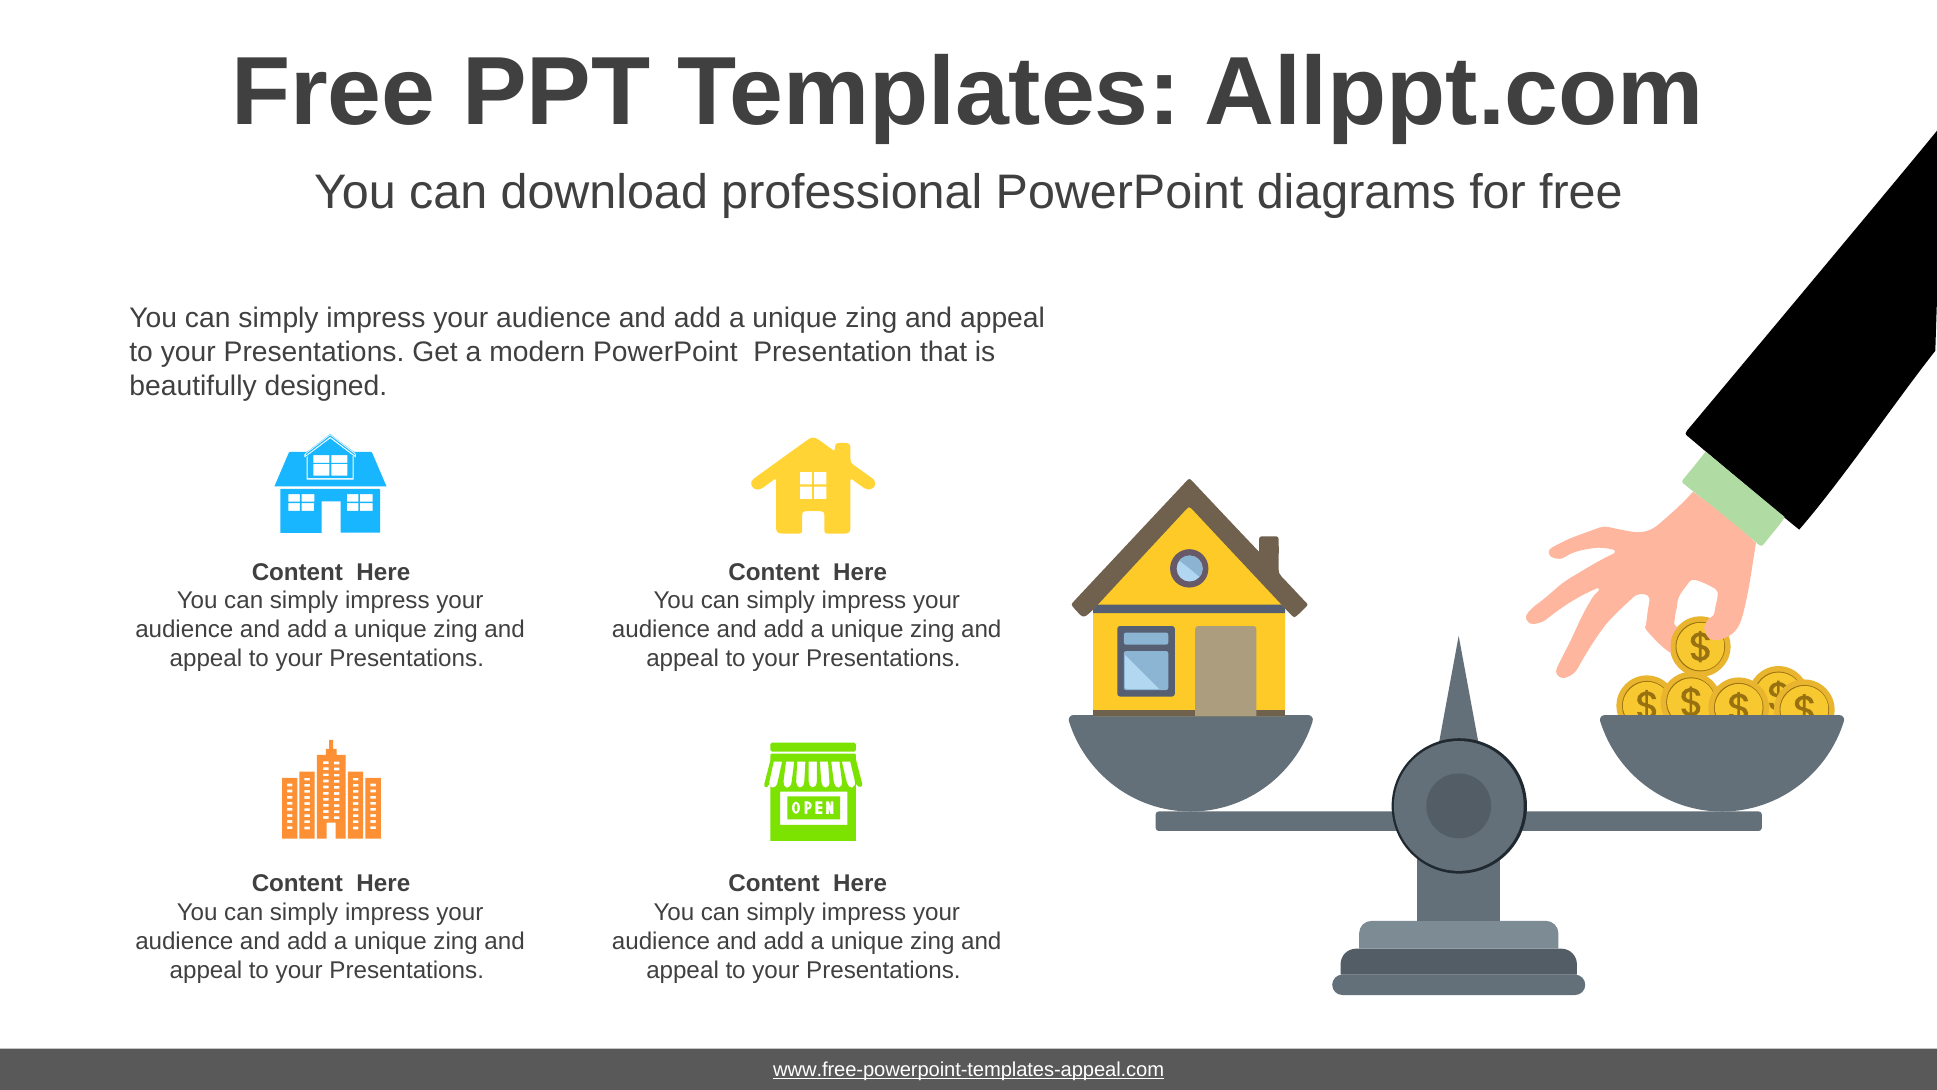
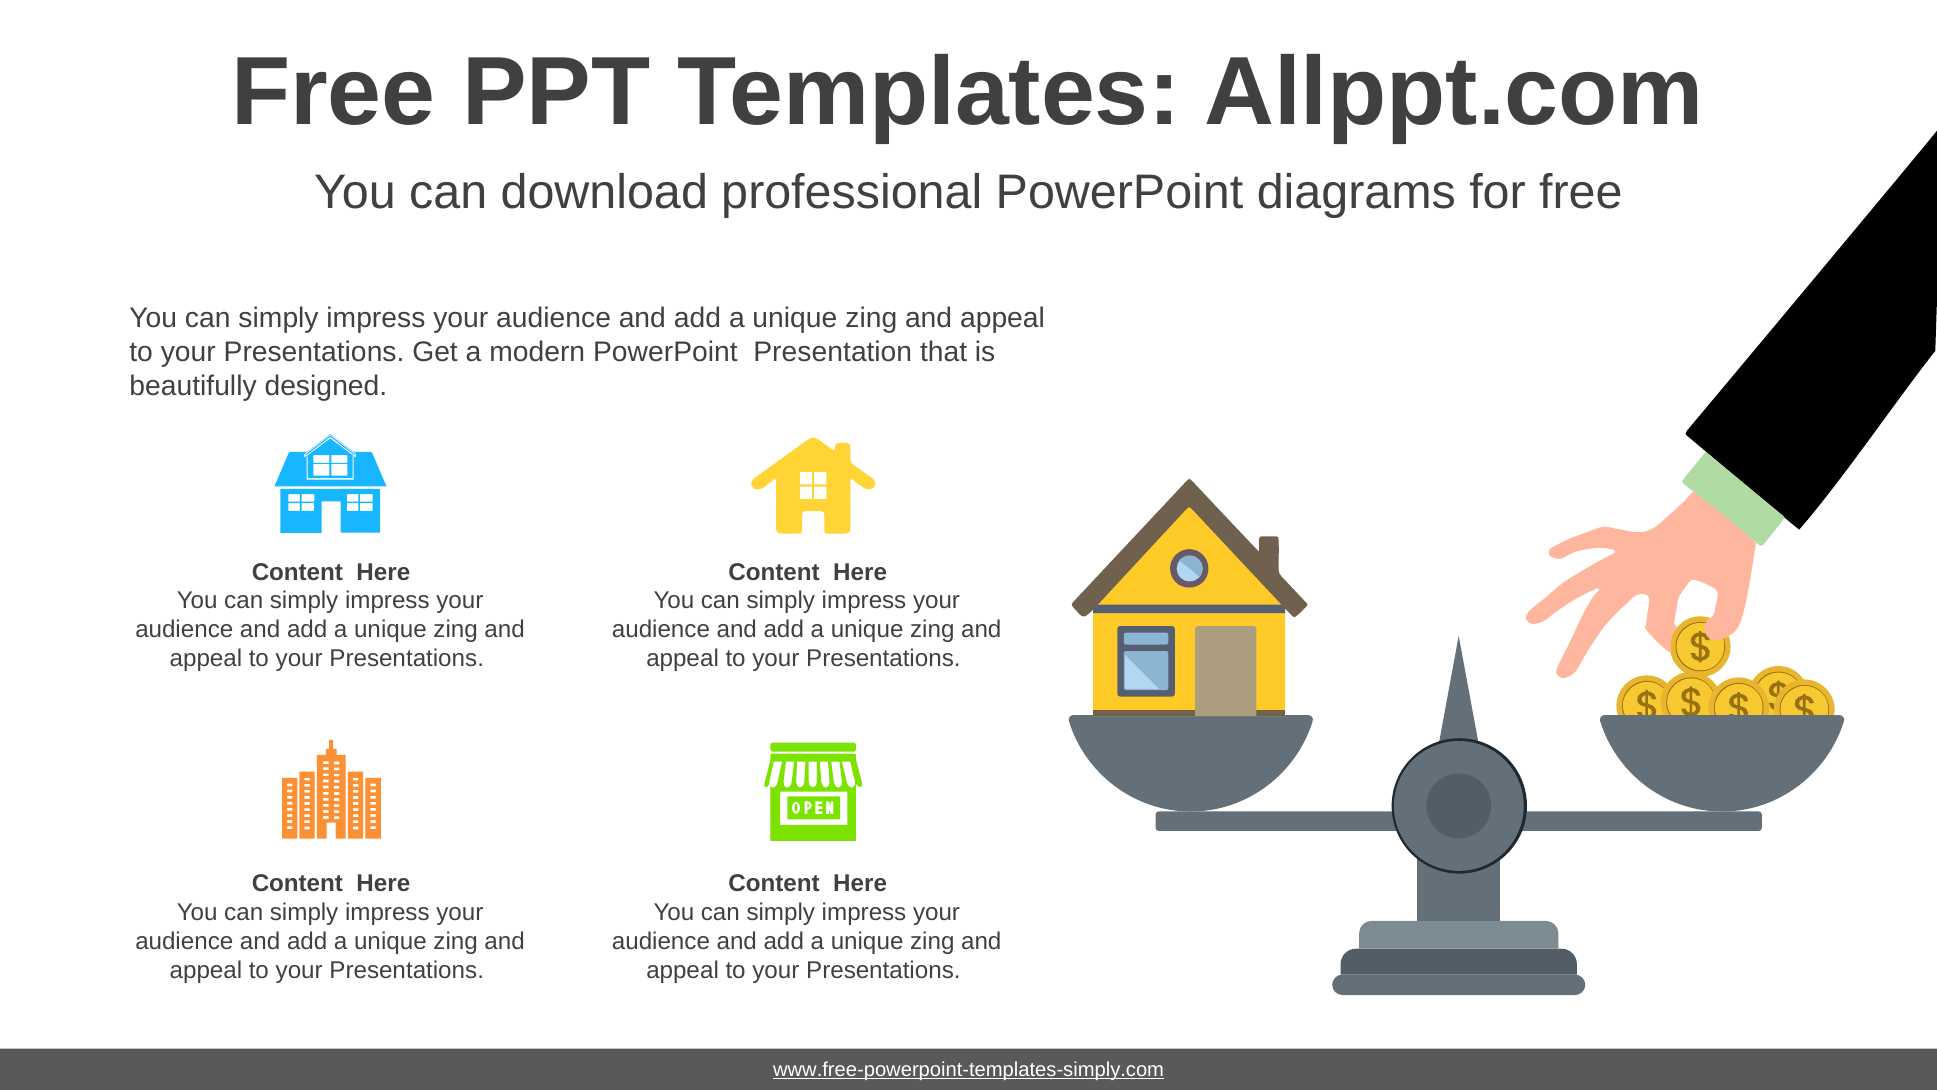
www.free-powerpoint-templates-appeal.com: www.free-powerpoint-templates-appeal.com -> www.free-powerpoint-templates-simply.com
